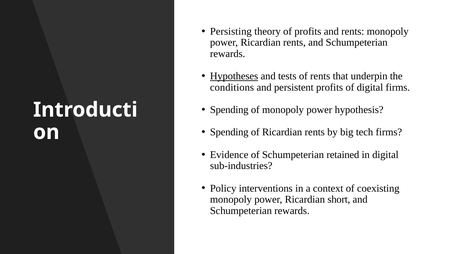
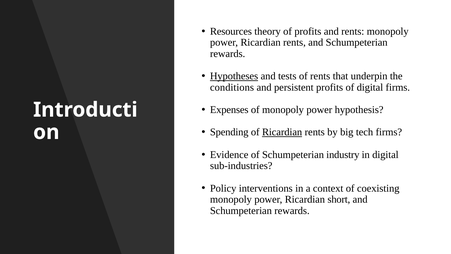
Persisting: Persisting -> Resources
Spending at (229, 110): Spending -> Expenses
Ricardian at (282, 132) underline: none -> present
retained: retained -> industry
